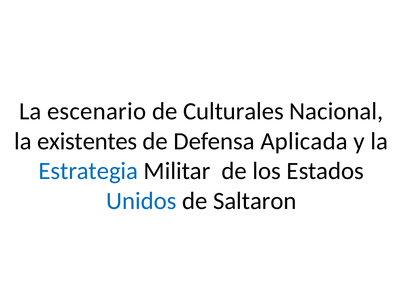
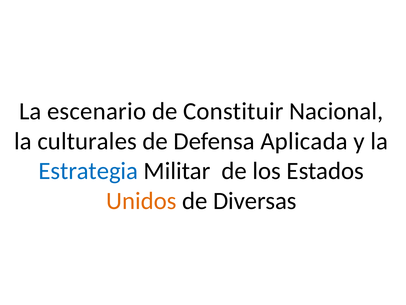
Culturales: Culturales -> Constituir
existentes: existentes -> culturales
Unidos colour: blue -> orange
Saltaron: Saltaron -> Diversas
